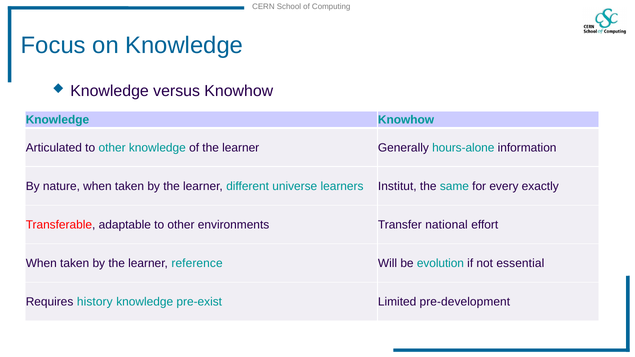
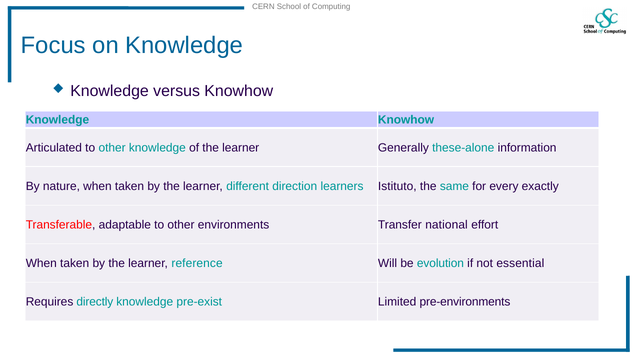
hours-alone: hours-alone -> these-alone
universe: universe -> direction
Institut: Institut -> Istituto
history: history -> directly
pre-development: pre-development -> pre-environments
